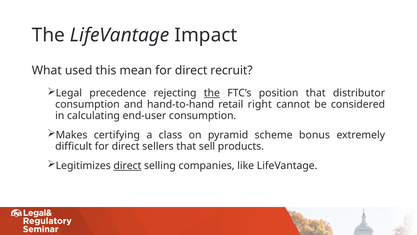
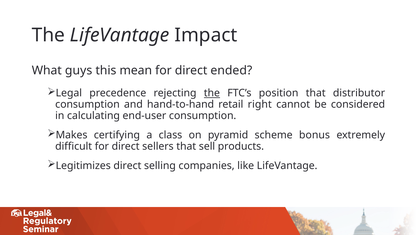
used: used -> guys
recruit: recruit -> ended
direct at (127, 165) underline: present -> none
